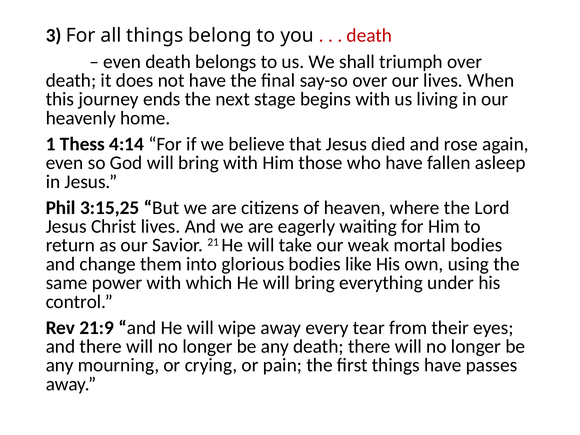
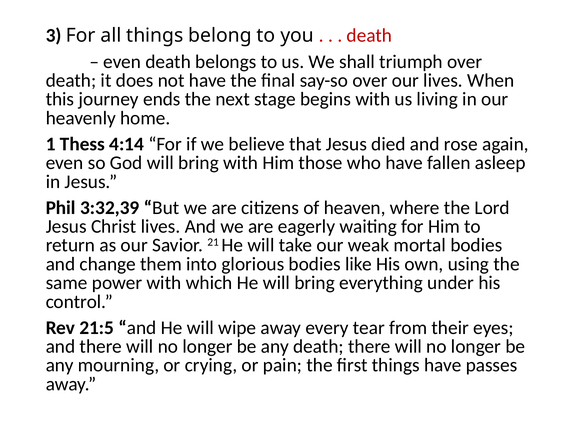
3:15,25: 3:15,25 -> 3:32,39
21:9: 21:9 -> 21:5
